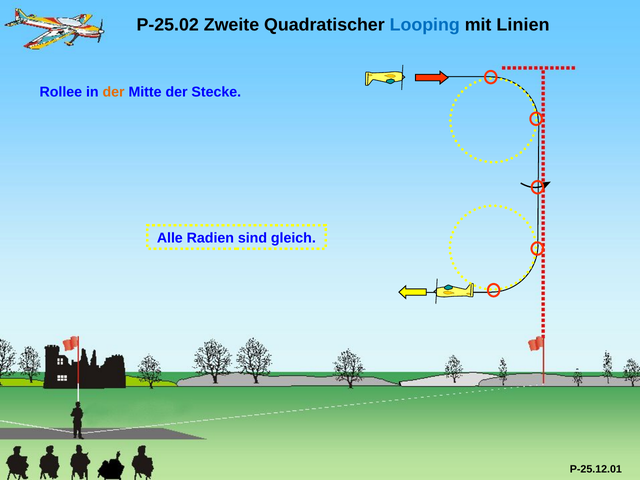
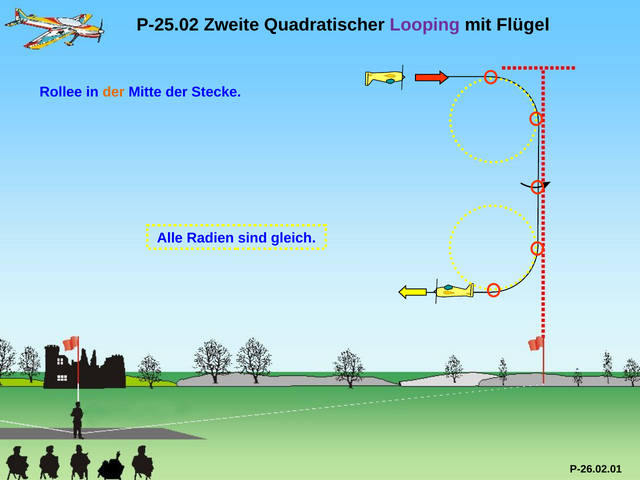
Looping colour: blue -> purple
Linien: Linien -> Flügel
P-25.12.01: P-25.12.01 -> P-26.02.01
